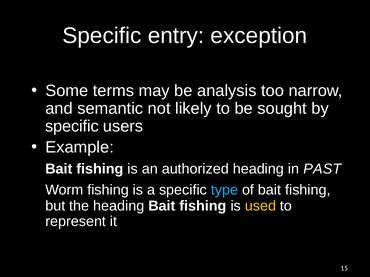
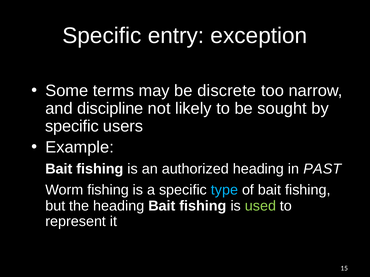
analysis: analysis -> discrete
semantic: semantic -> discipline
used colour: yellow -> light green
